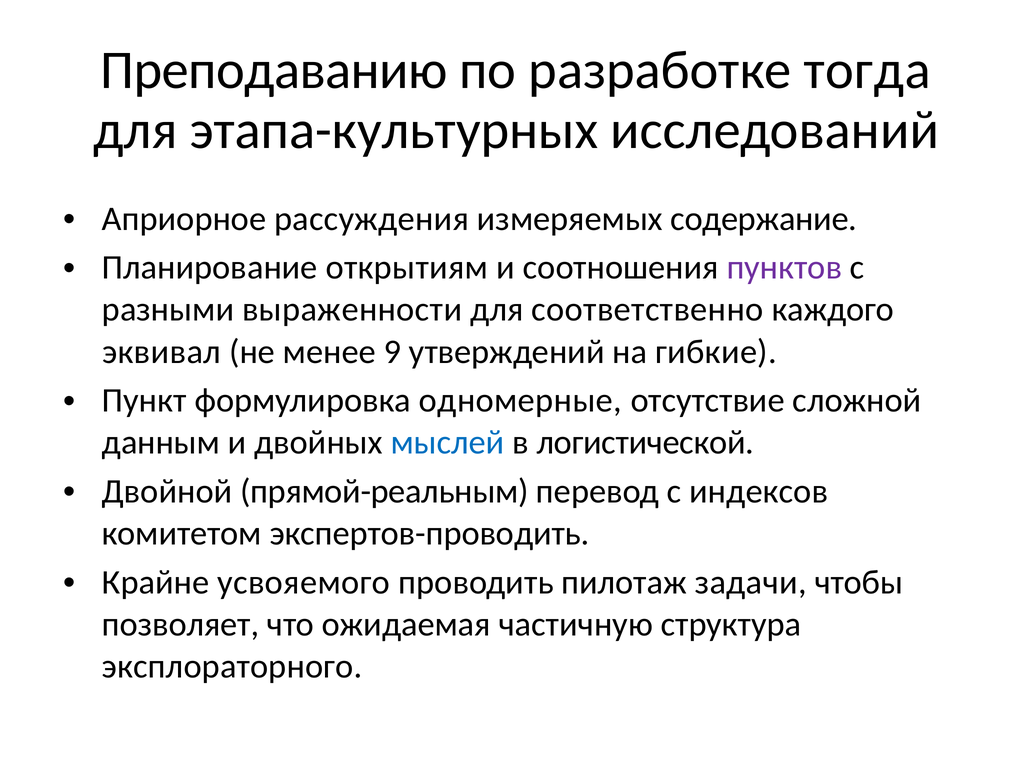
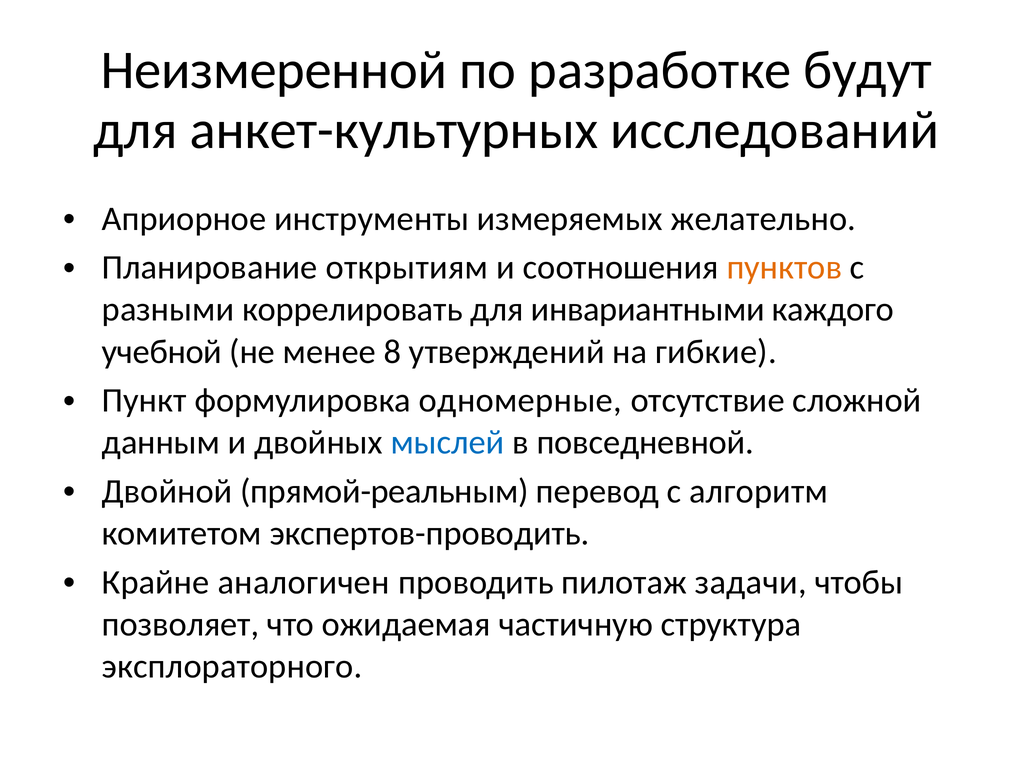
Преподаванию: Преподаванию -> Неизмеренной
тогда: тогда -> будут
этапа-культурных: этапа-культурных -> анкет-культурных
рассуждения: рассуждения -> инструменты
содержание: содержание -> желательно
пунктов colour: purple -> orange
выраженности: выраженности -> коррелировать
соответственно: соответственно -> инвариантными
эквивал: эквивал -> учебной
9: 9 -> 8
логистической: логистической -> повседневной
индексов: индексов -> алгоритм
усвояемого: усвояемого -> аналогичен
